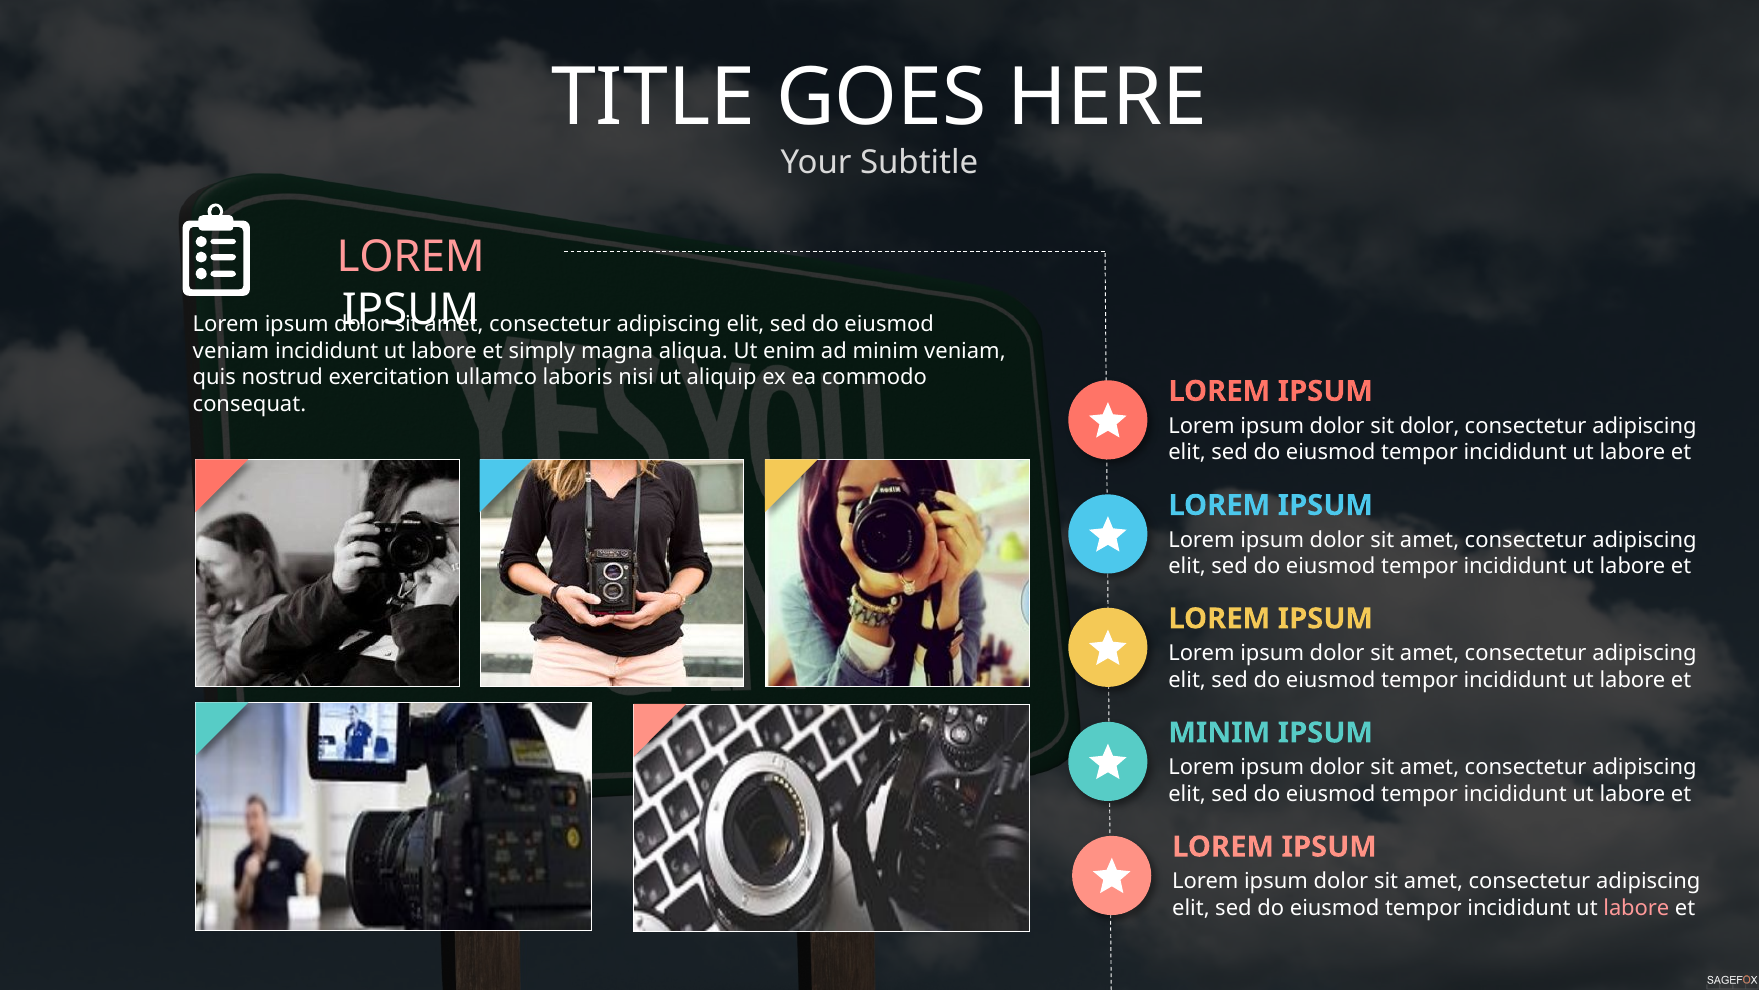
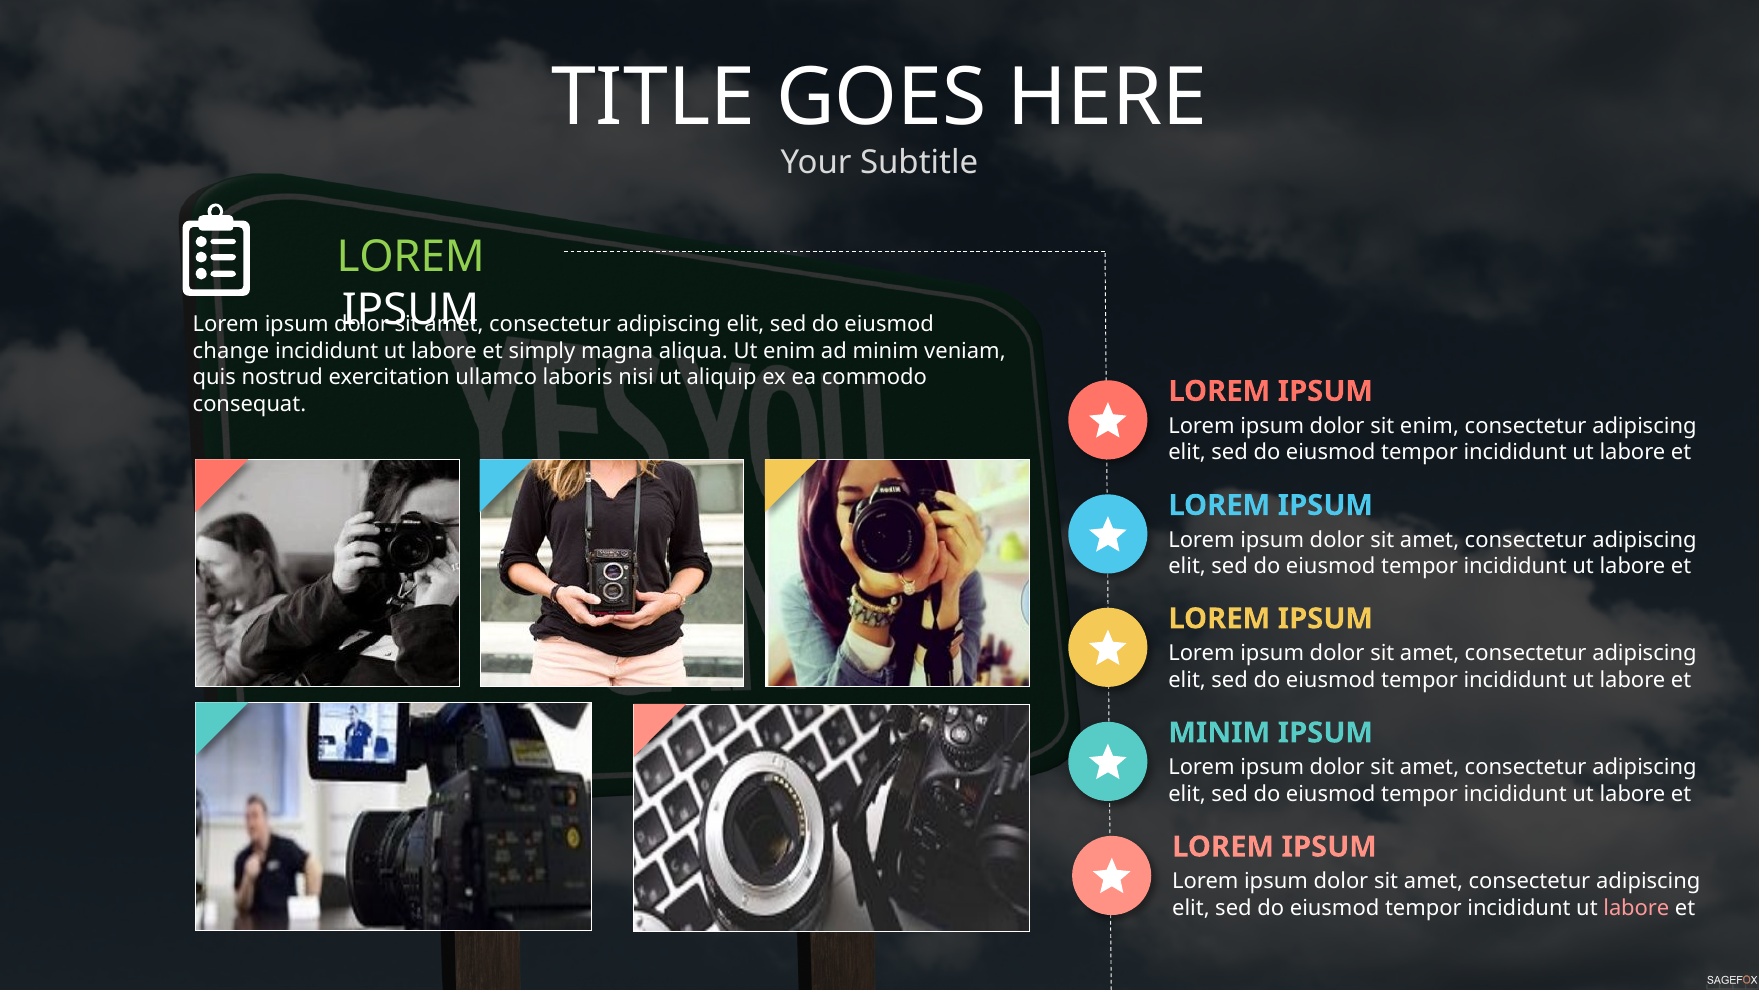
LOREM at (411, 257) colour: pink -> light green
veniam at (231, 351): veniam -> change
sit dolor: dolor -> enim
